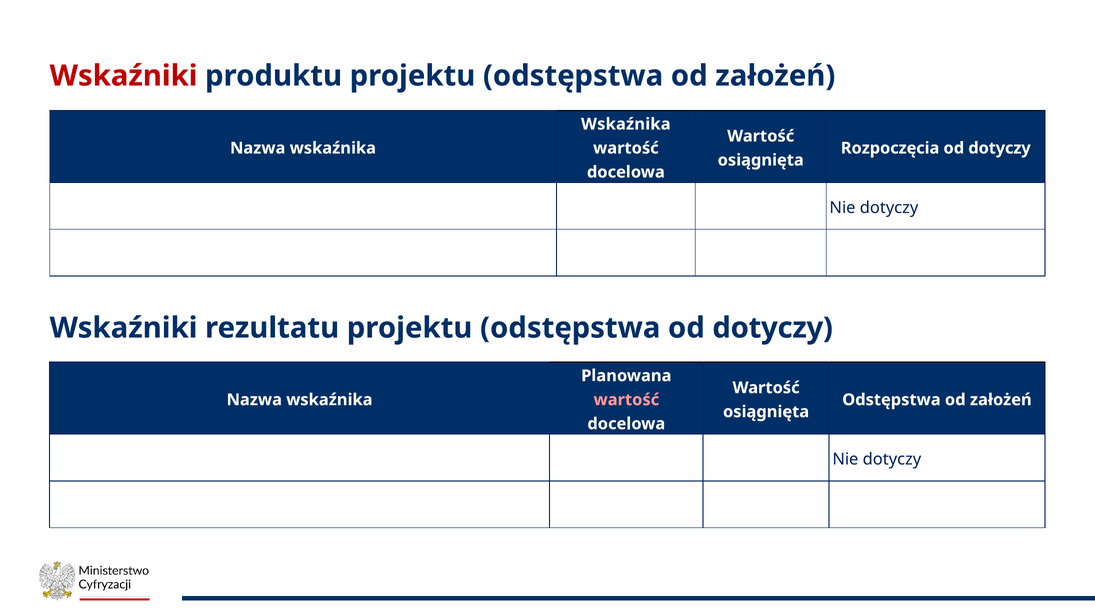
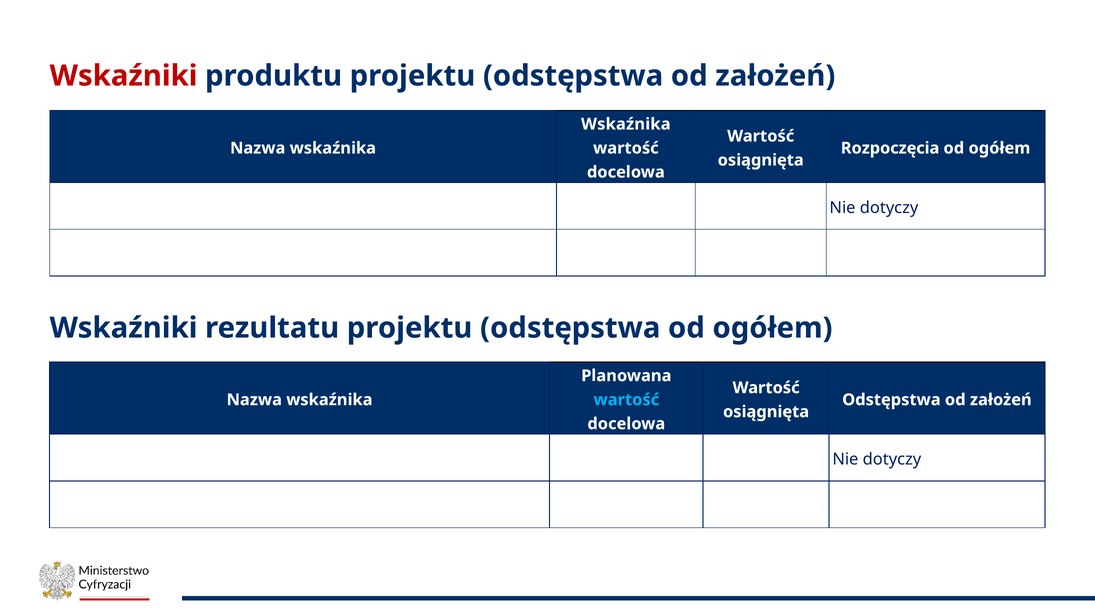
dotyczy at (999, 148): dotyczy -> ogółem
odstępstwa od dotyczy: dotyczy -> ogółem
wartość at (626, 400) colour: pink -> light blue
